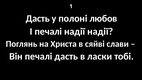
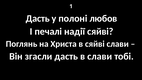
надії надії: надії -> сяйві
Він печалі: печалі -> згасли
в ласки: ласки -> слави
